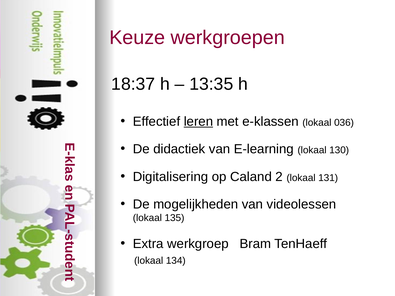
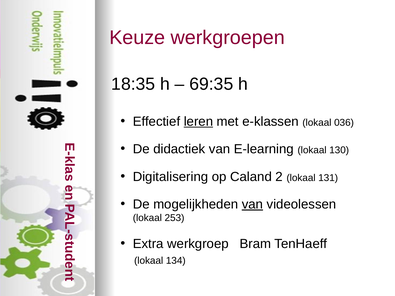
18:37: 18:37 -> 18:35
13:35: 13:35 -> 69:35
van at (252, 205) underline: none -> present
135: 135 -> 253
